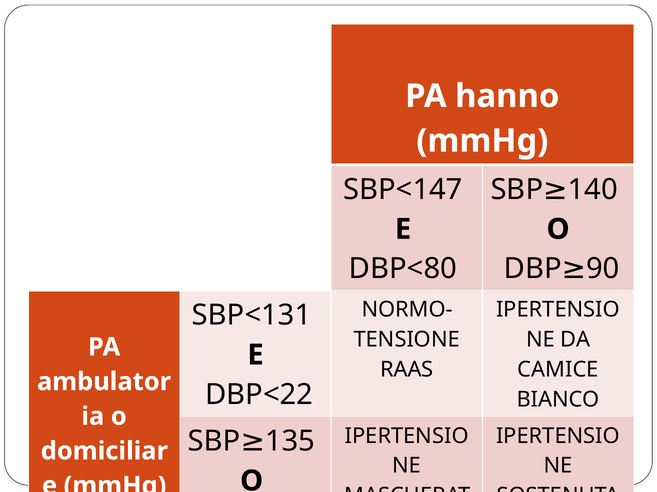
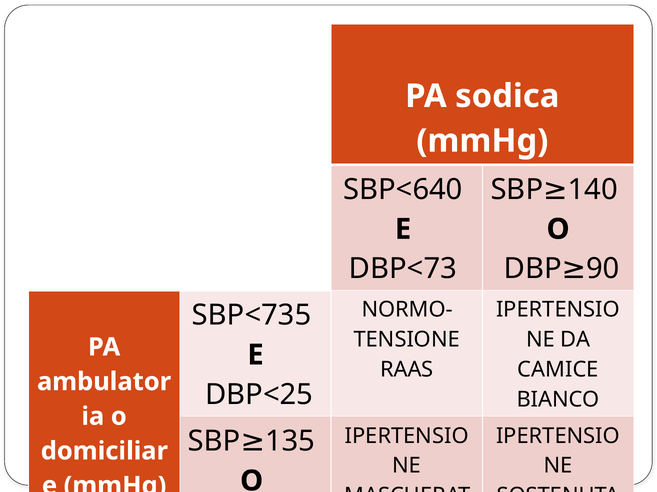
hanno: hanno -> sodica
SBP<147: SBP<147 -> SBP<640
DBP<80: DBP<80 -> DBP<73
SBP<131: SBP<131 -> SBP<735
DBP<22: DBP<22 -> DBP<25
